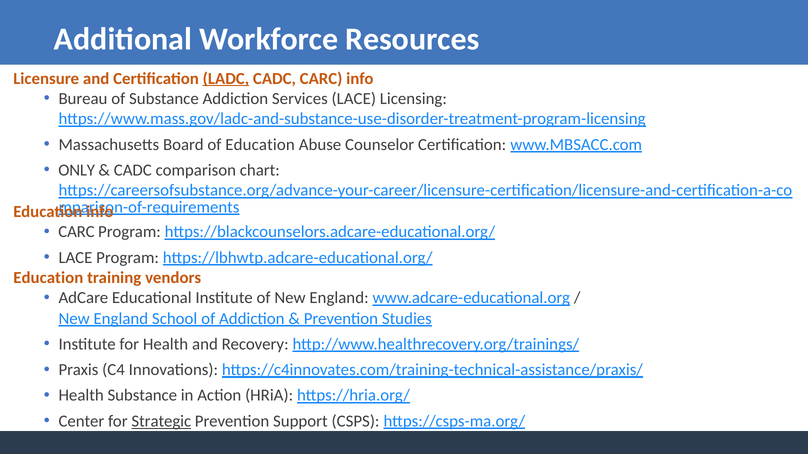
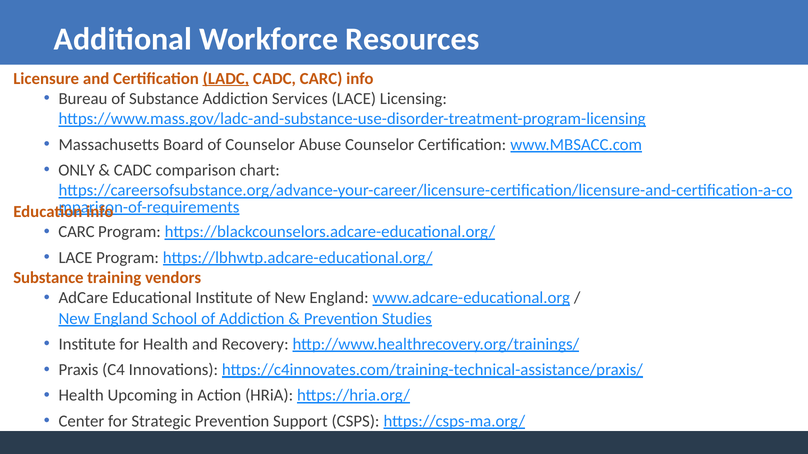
of Education: Education -> Counselor
Education at (48, 278): Education -> Substance
Health Substance: Substance -> Upcoming
Strategic underline: present -> none
